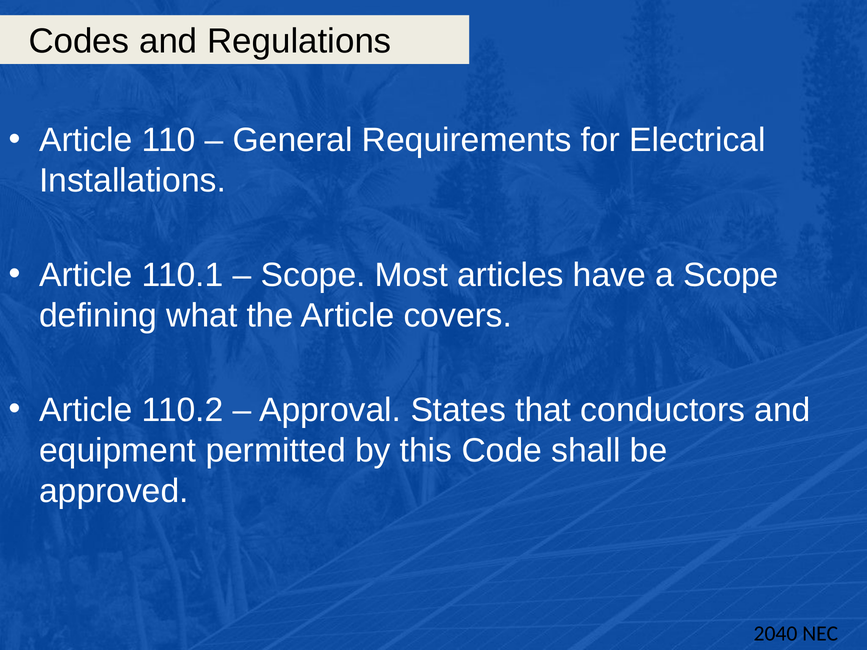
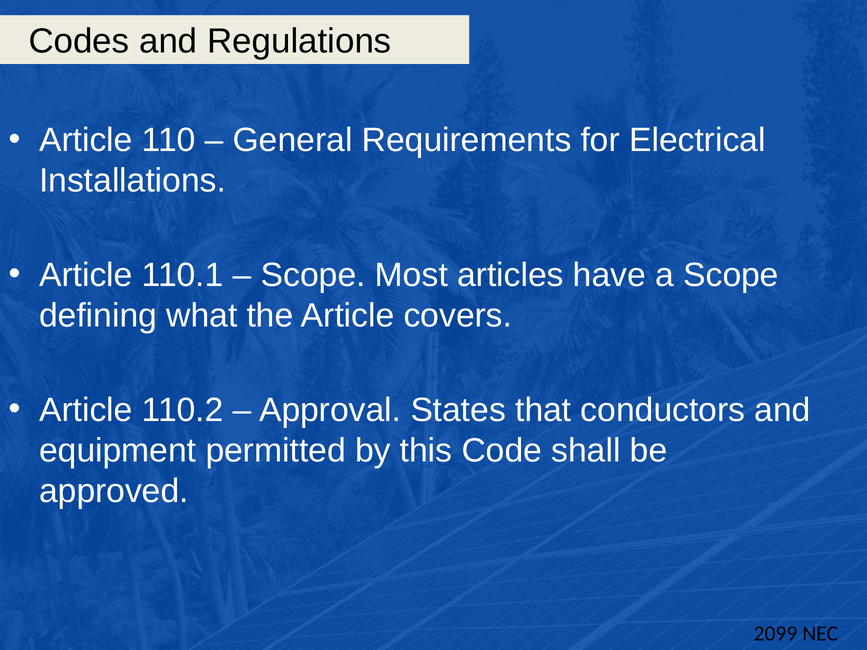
2040: 2040 -> 2099
